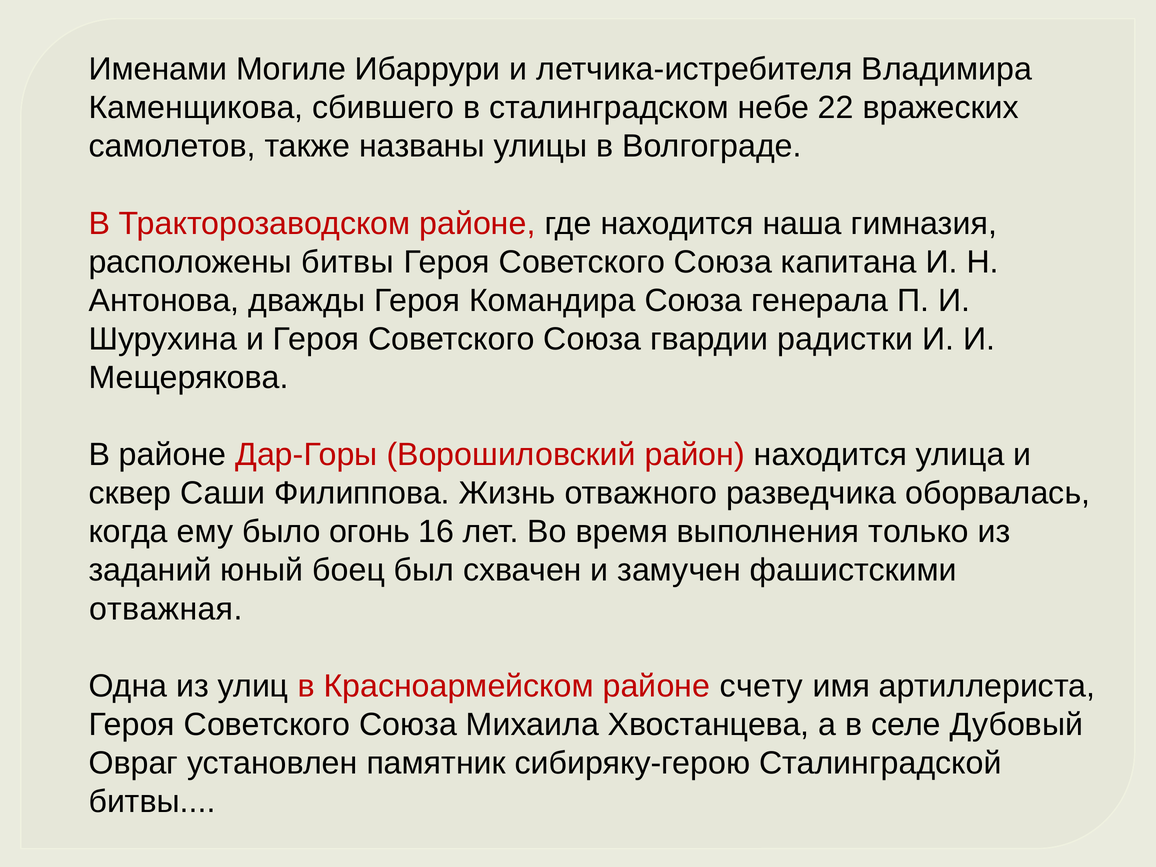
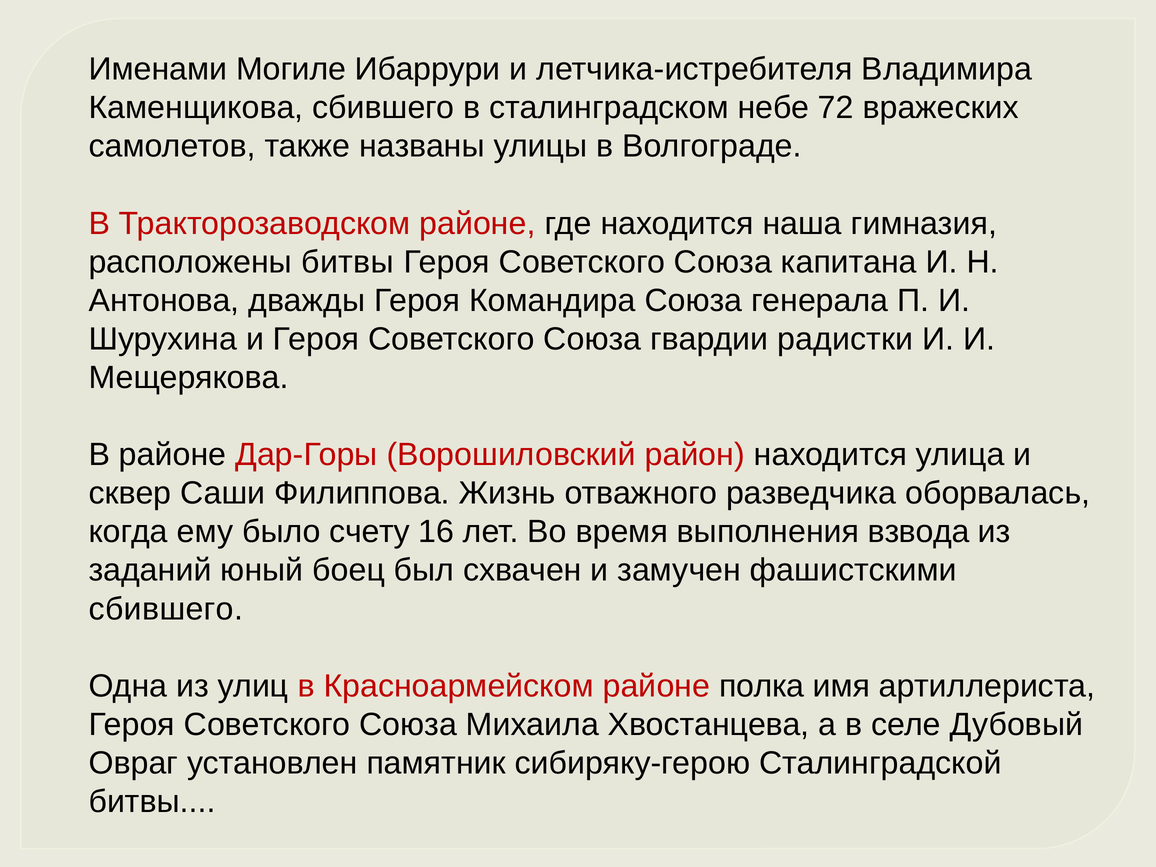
22: 22 -> 72
огонь: огонь -> счету
только: только -> взвода
отважная at (166, 609): отважная -> сбившего
счету: счету -> полка
